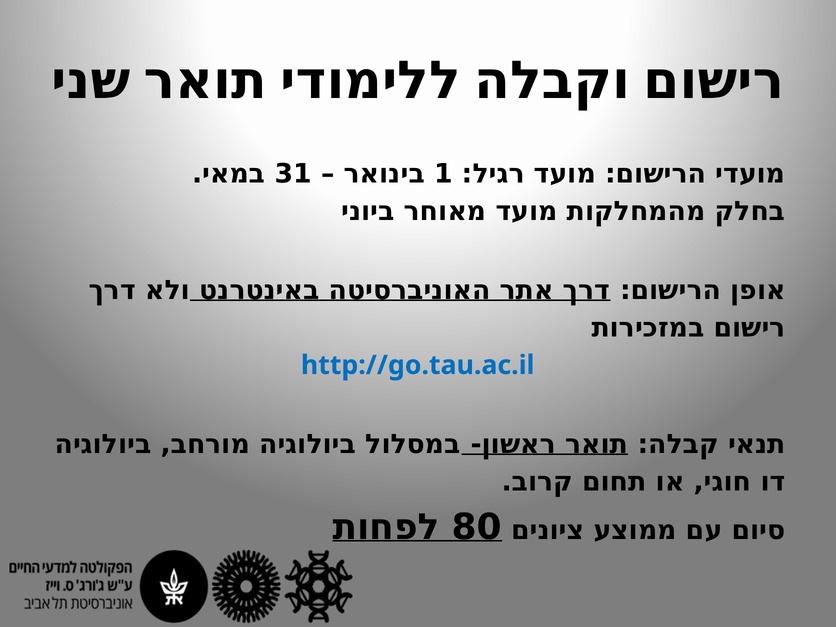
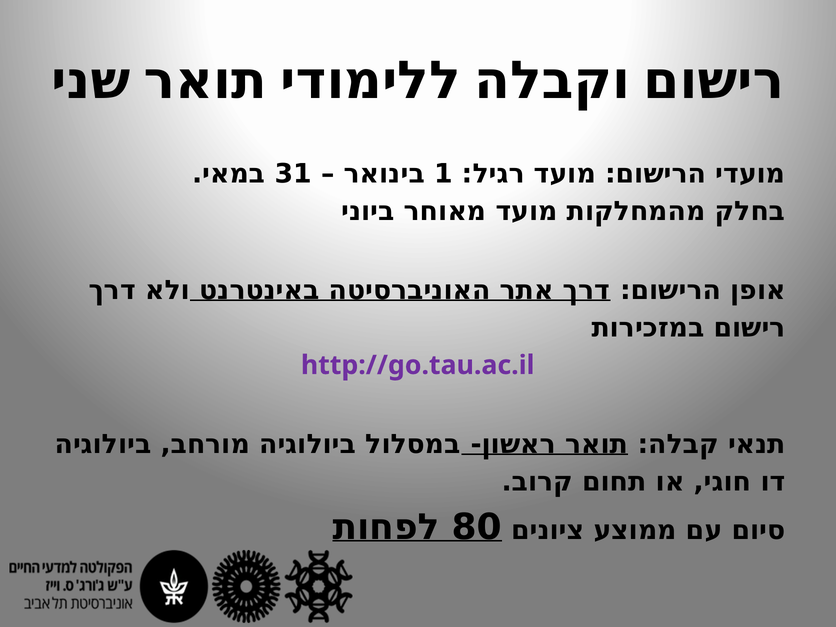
http://go.tau.ac.il colour: blue -> purple
